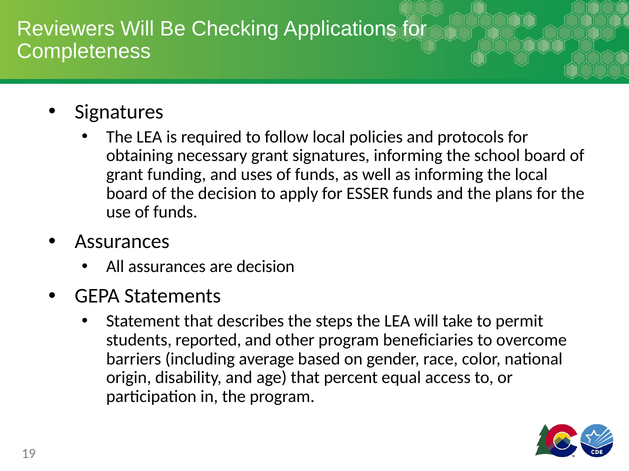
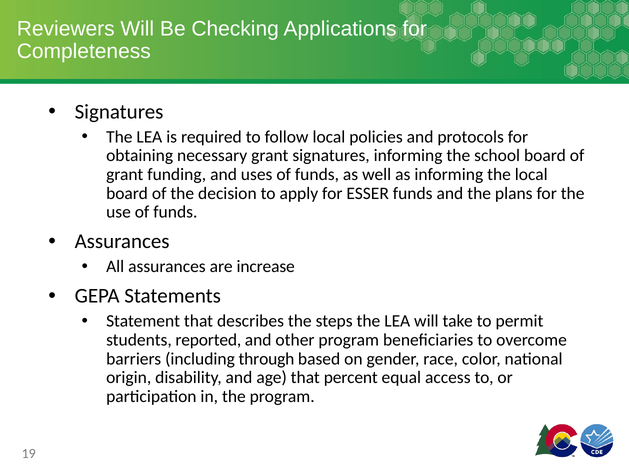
are decision: decision -> increase
average: average -> through
